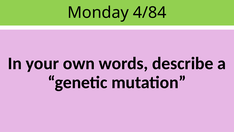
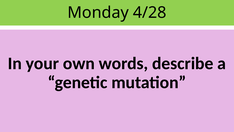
4/84: 4/84 -> 4/28
